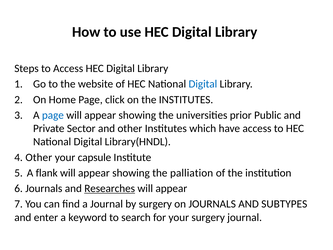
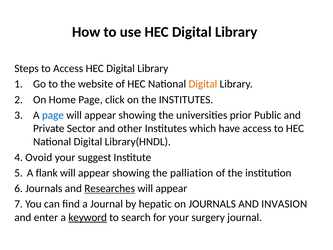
Digital at (203, 84) colour: blue -> orange
4 Other: Other -> Ovoid
capsule: capsule -> suggest
by surgery: surgery -> hepatic
SUBTYPES: SUBTYPES -> INVASION
keyword underline: none -> present
